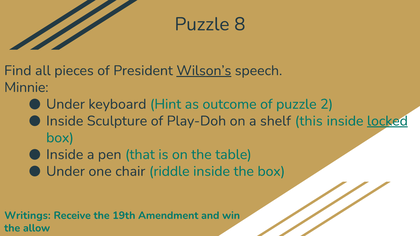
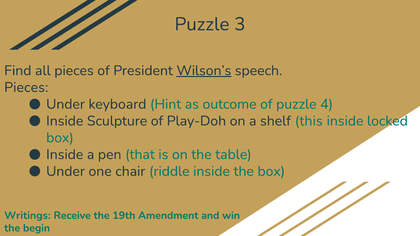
8: 8 -> 3
Minnie at (26, 87): Minnie -> Pieces
2: 2 -> 4
locked underline: present -> none
allow: allow -> begin
